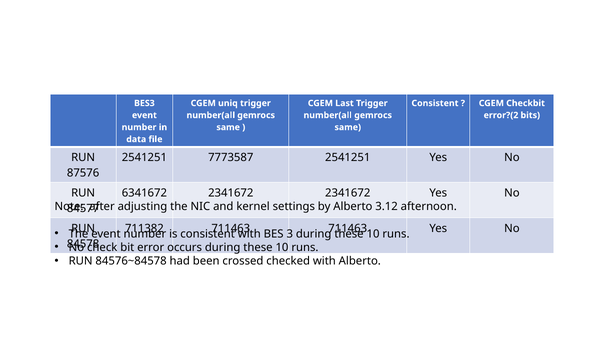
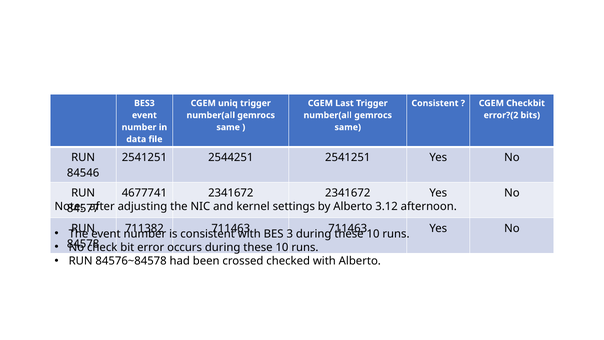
7773587: 7773587 -> 2544251
87576: 87576 -> 84546
6341672: 6341672 -> 4677741
